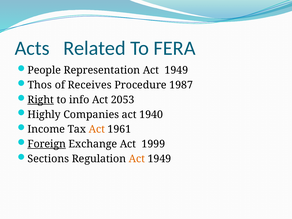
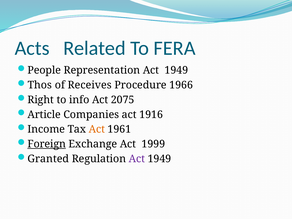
1987: 1987 -> 1966
Right underline: present -> none
2053: 2053 -> 2075
Highly: Highly -> Article
1940: 1940 -> 1916
Sections: Sections -> Granted
Act at (137, 159) colour: orange -> purple
